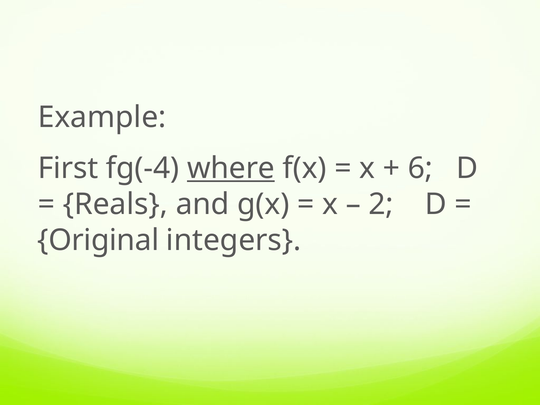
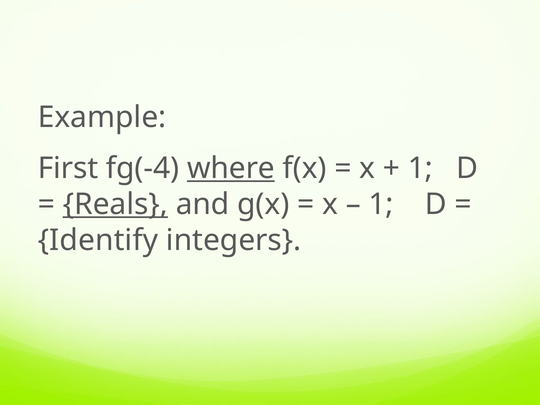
6 at (420, 168): 6 -> 1
Reals underline: none -> present
2 at (381, 204): 2 -> 1
Original: Original -> Identify
